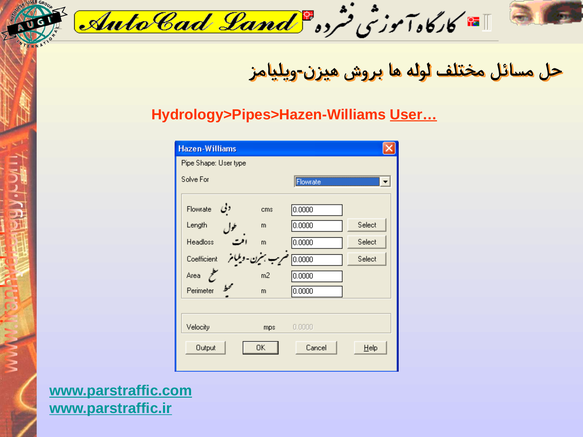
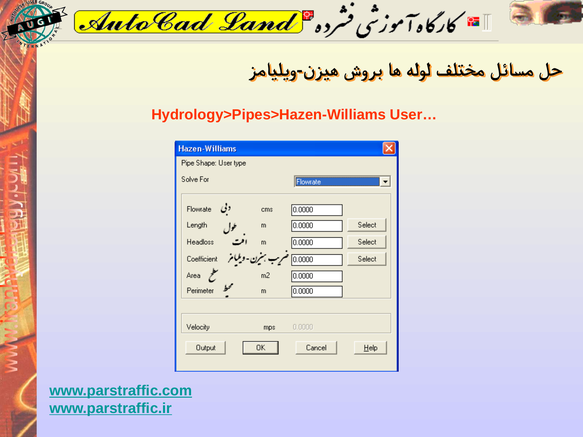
User… underline: present -> none
